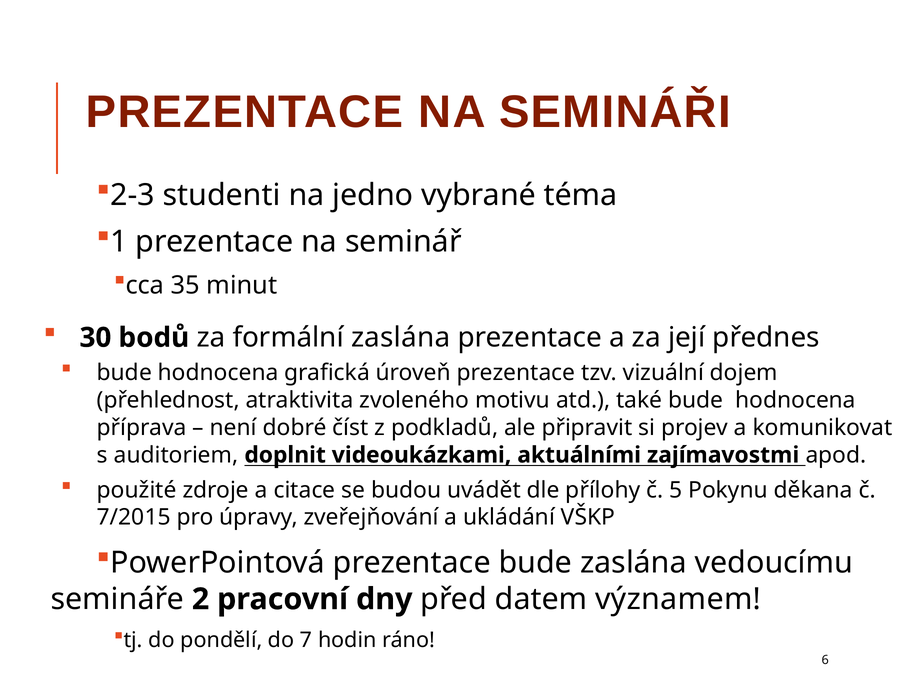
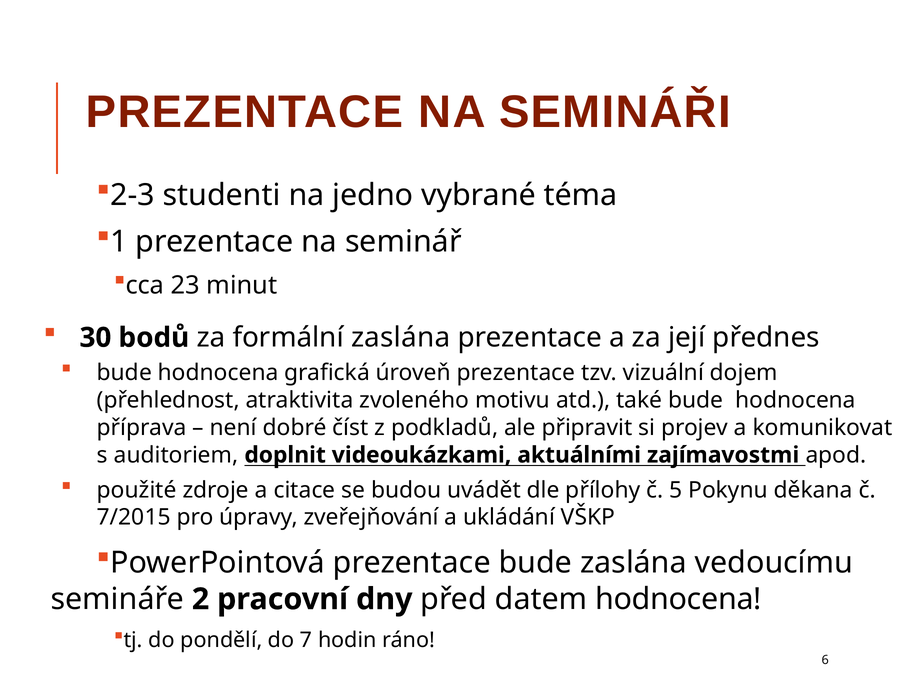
35: 35 -> 23
datem významem: významem -> hodnocena
